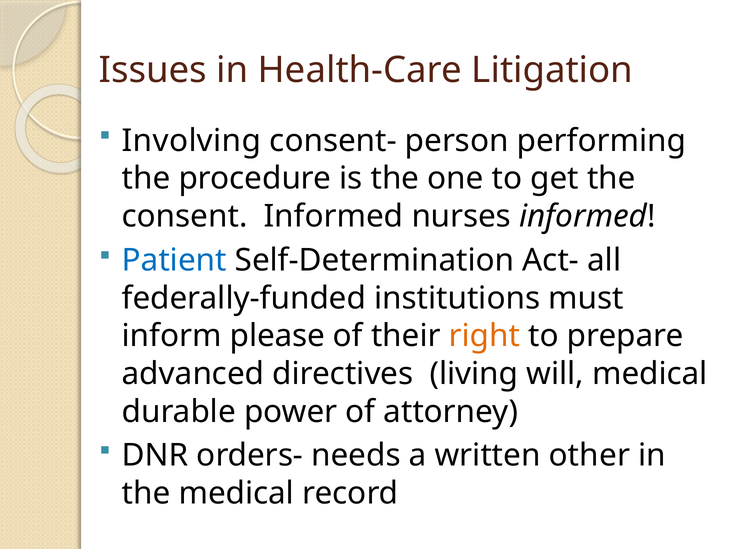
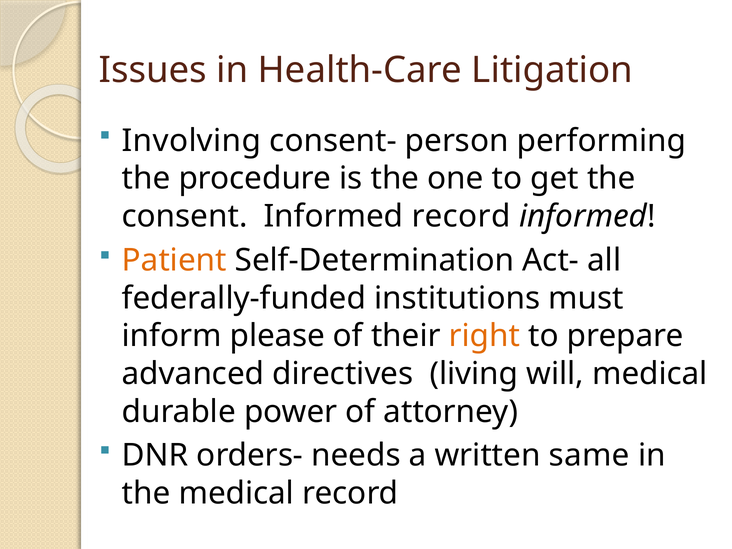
Informed nurses: nurses -> record
Patient colour: blue -> orange
other: other -> same
